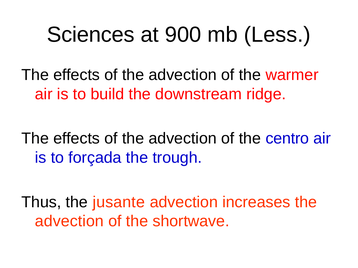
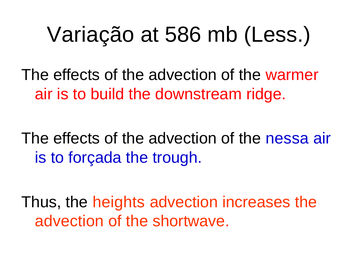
Sciences: Sciences -> Variação
900: 900 -> 586
centro: centro -> nessa
jusante: jusante -> heights
